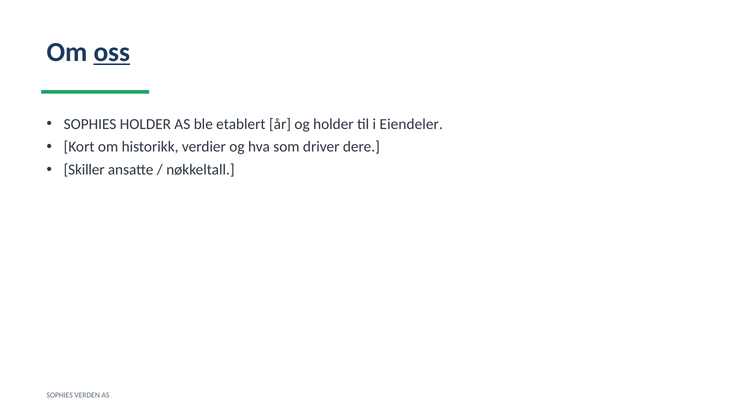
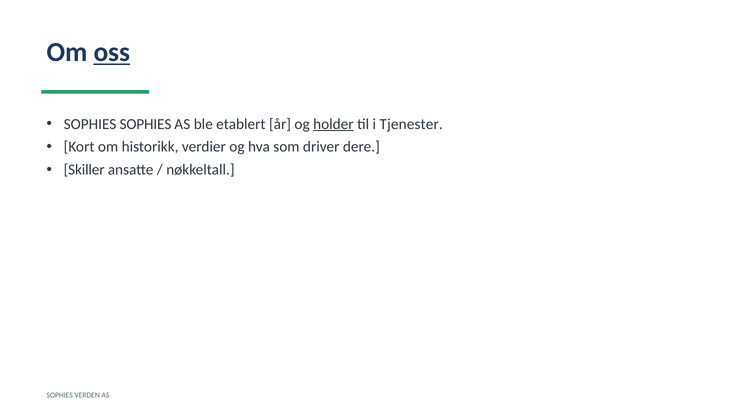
SOPHIES HOLDER: HOLDER -> SOPHIES
holder at (333, 124) underline: none -> present
Eiendeler: Eiendeler -> Tjenester
